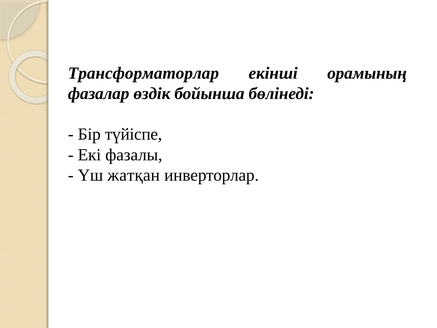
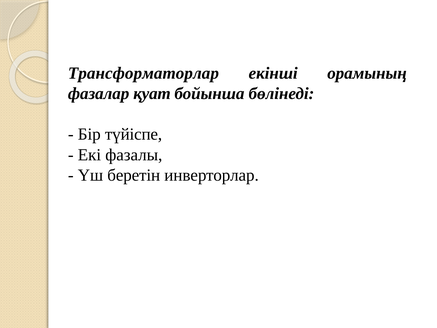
өздік: өздік -> қуат
жатқан: жатқан -> беретін
